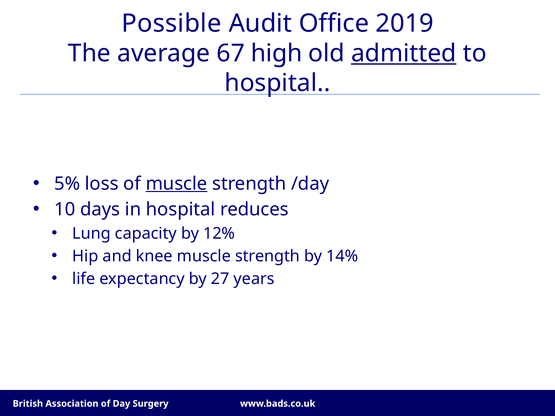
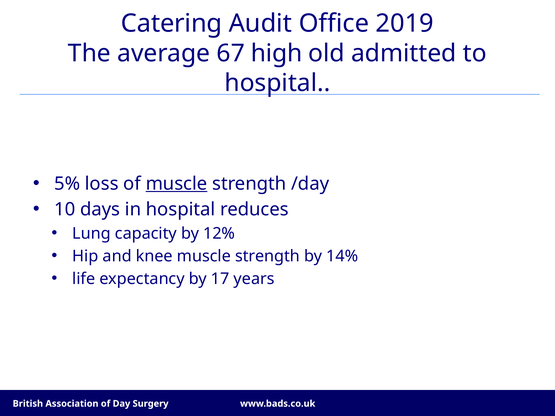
Possible: Possible -> Catering
admitted underline: present -> none
27: 27 -> 17
